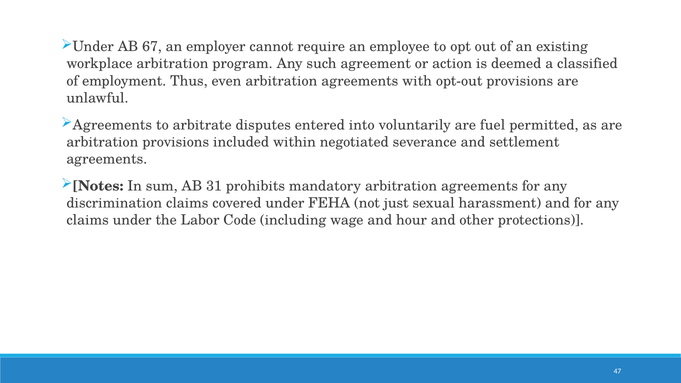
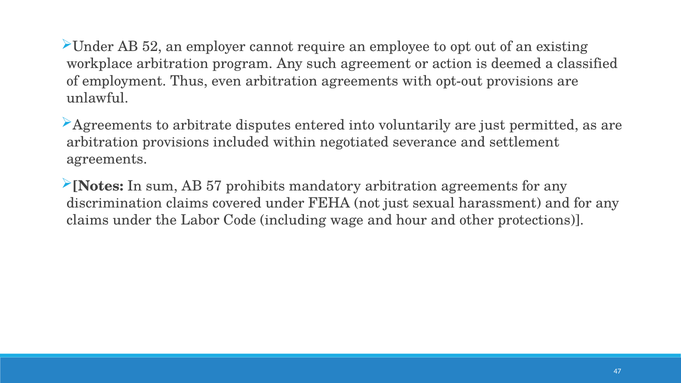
67: 67 -> 52
are fuel: fuel -> just
31: 31 -> 57
